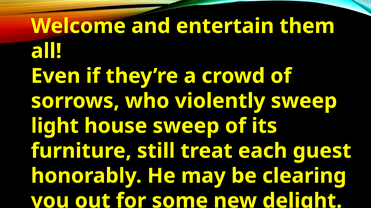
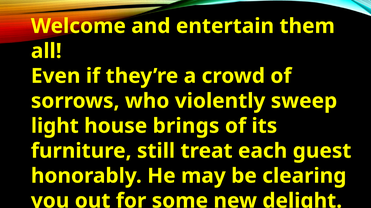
house sweep: sweep -> brings
